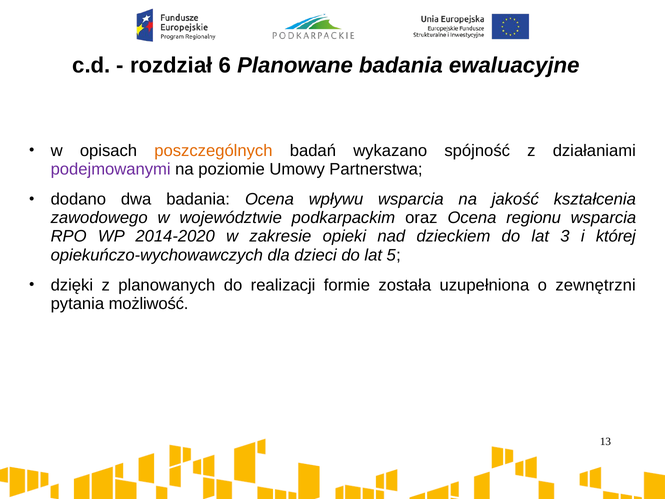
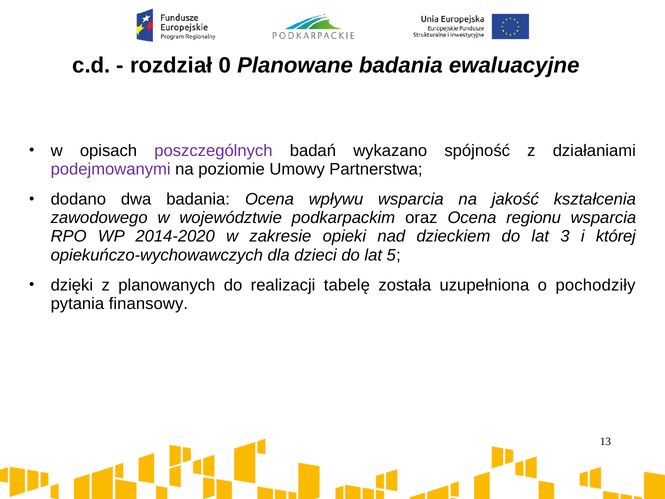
6: 6 -> 0
poszczególnych colour: orange -> purple
formie: formie -> tabelę
zewnętrzni: zewnętrzni -> pochodziły
możliwość: możliwość -> finansowy
